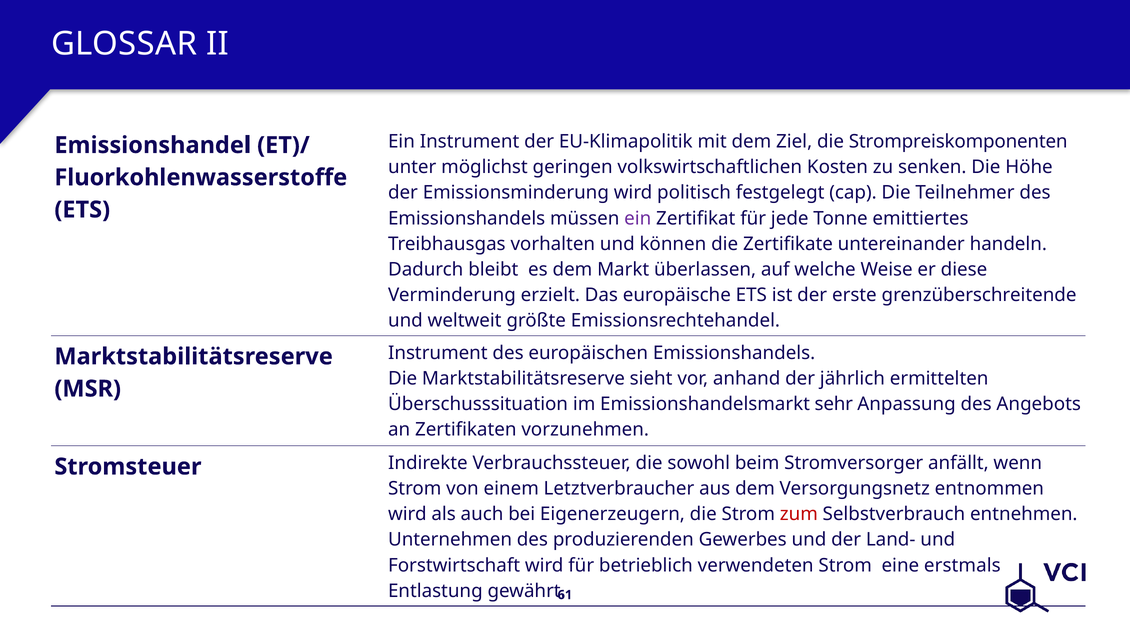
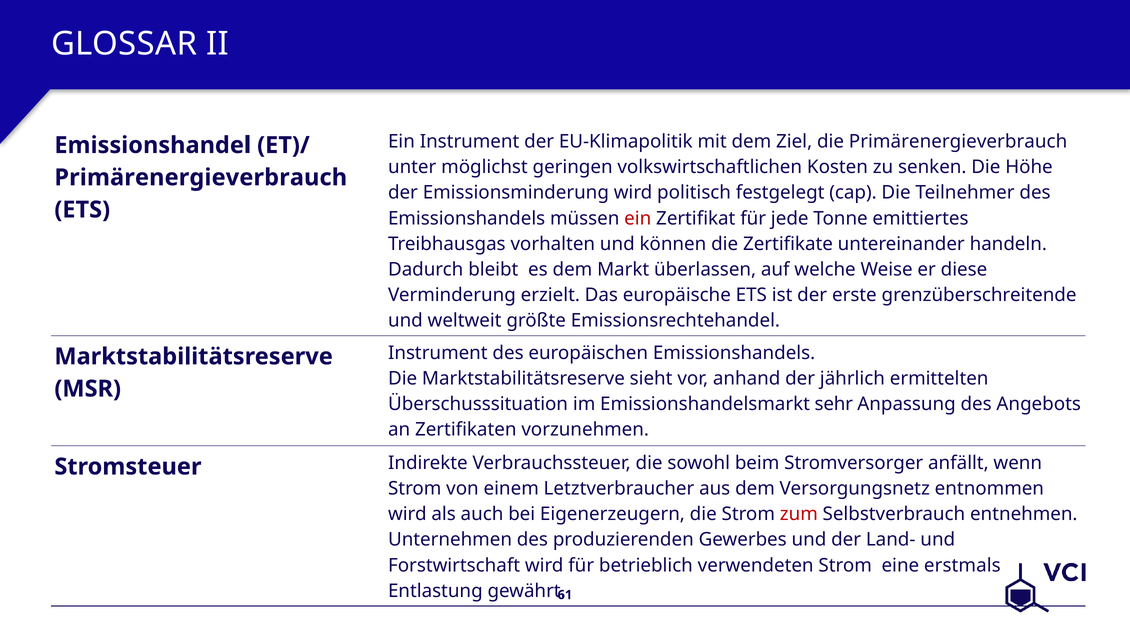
die Strompreiskomponenten: Strompreiskomponenten -> Primärenergieverbrauch
Fluorkohlenwasserstoffe at (201, 177): Fluorkohlenwasserstoffe -> Primärenergieverbrauch
ein at (638, 218) colour: purple -> red
